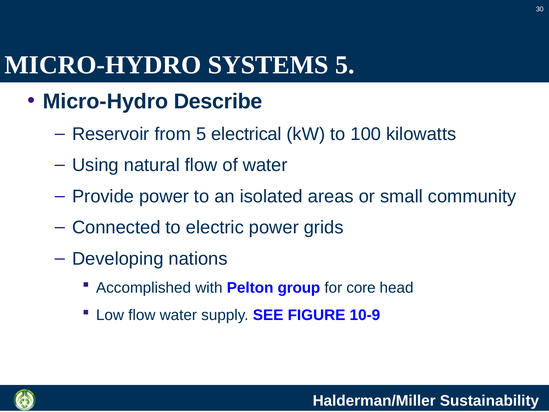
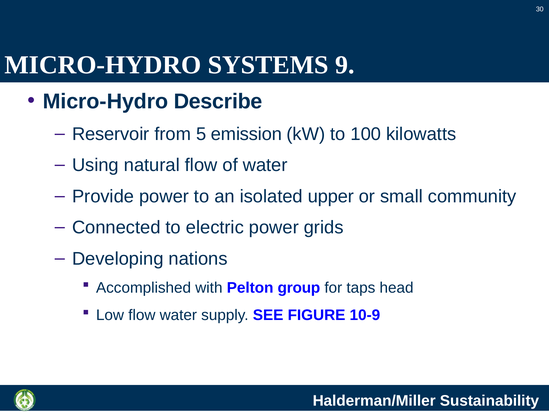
SYSTEMS 5: 5 -> 9
electrical: electrical -> emission
areas: areas -> upper
core: core -> taps
